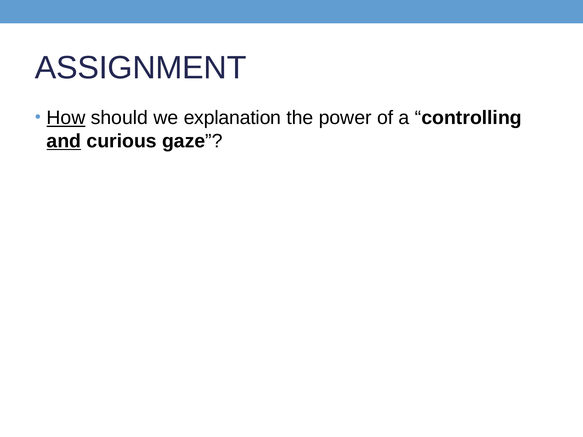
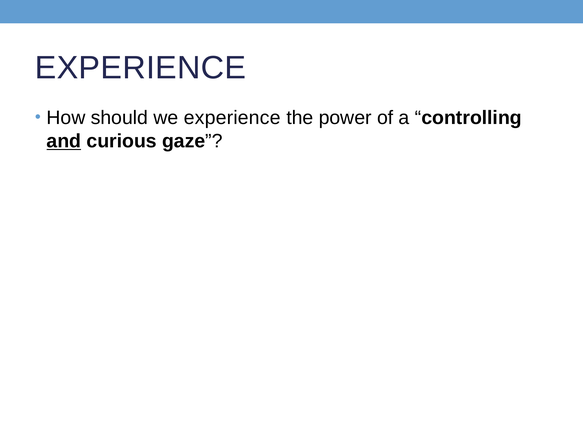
ASSIGNMENT at (141, 68): ASSIGNMENT -> EXPERIENCE
How underline: present -> none
we explanation: explanation -> experience
